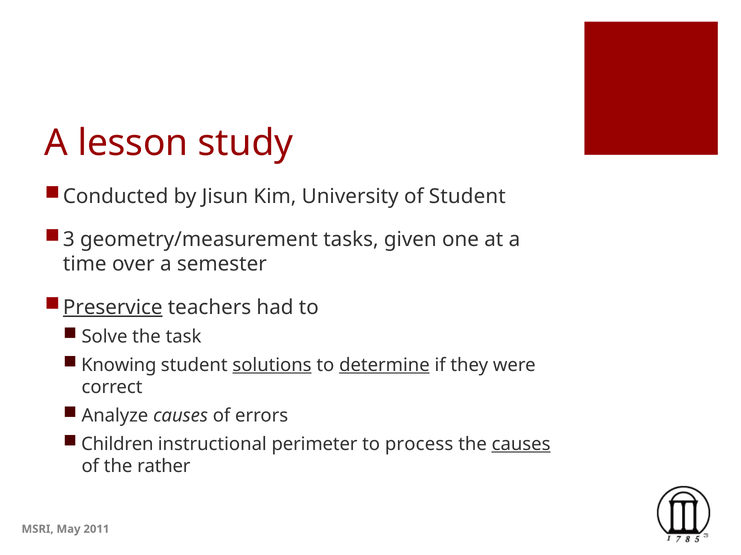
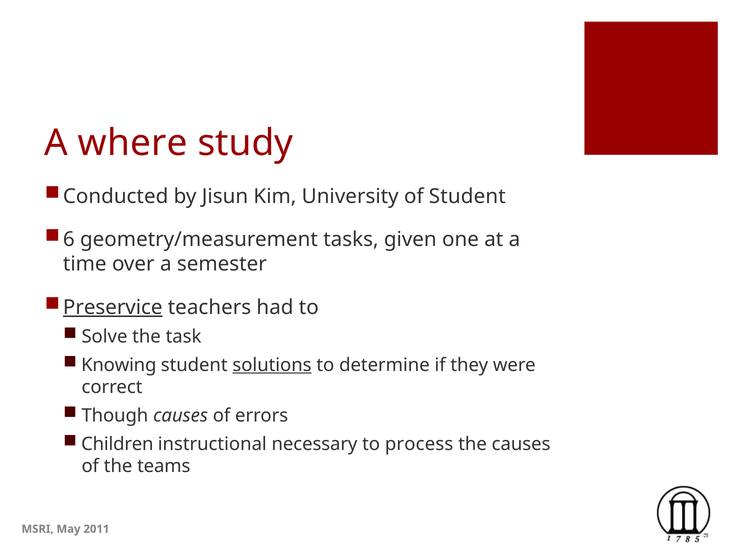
lesson: lesson -> where
3: 3 -> 6
determine underline: present -> none
Analyze: Analyze -> Though
perimeter: perimeter -> necessary
causes at (521, 445) underline: present -> none
rather: rather -> teams
